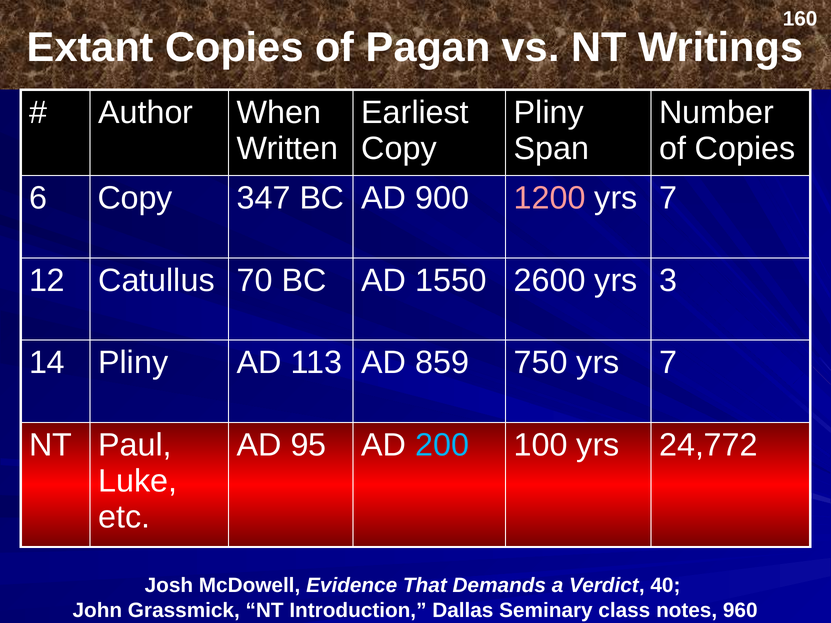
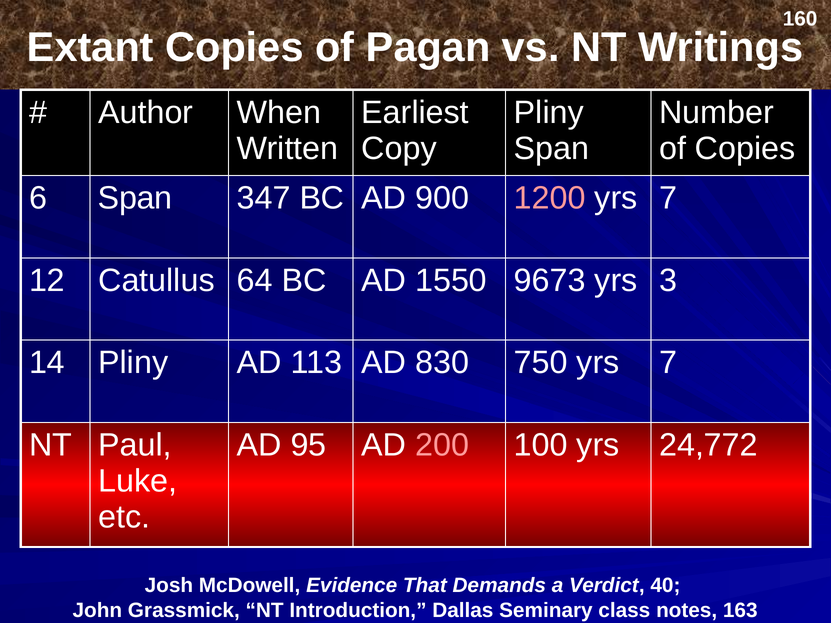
6 Copy: Copy -> Span
70: 70 -> 64
2600: 2600 -> 9673
859: 859 -> 830
200 colour: light blue -> pink
960: 960 -> 163
